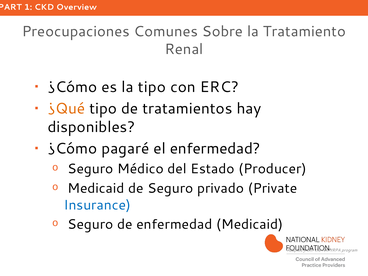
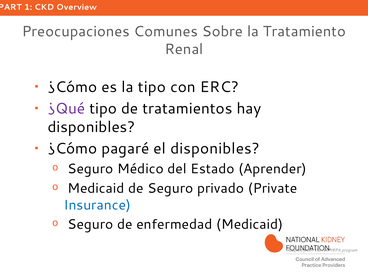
¿Qué colour: orange -> purple
el enfermedad: enfermedad -> disponibles
Producer: Producer -> Aprender
